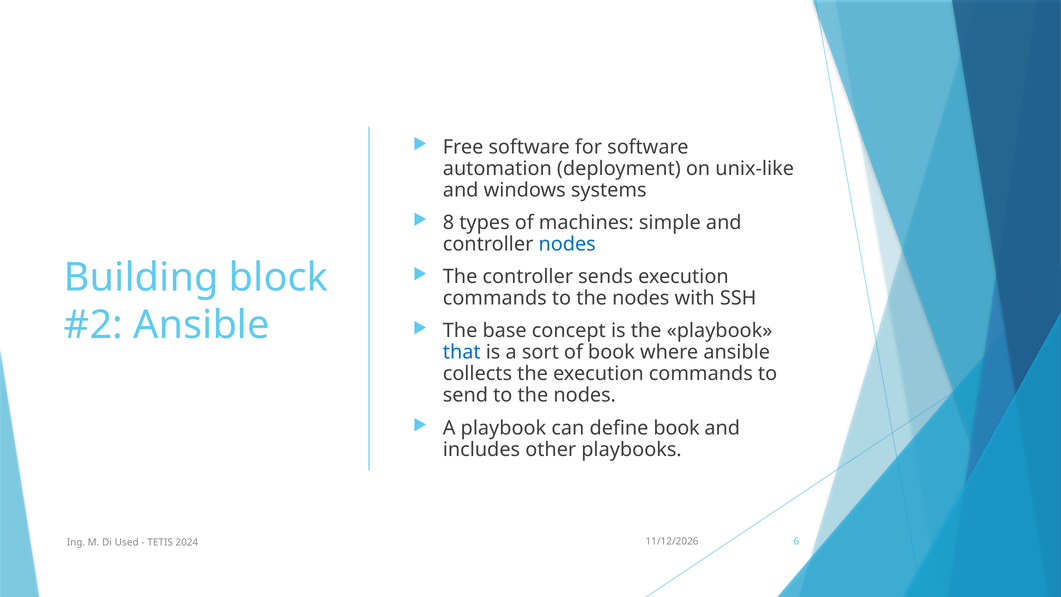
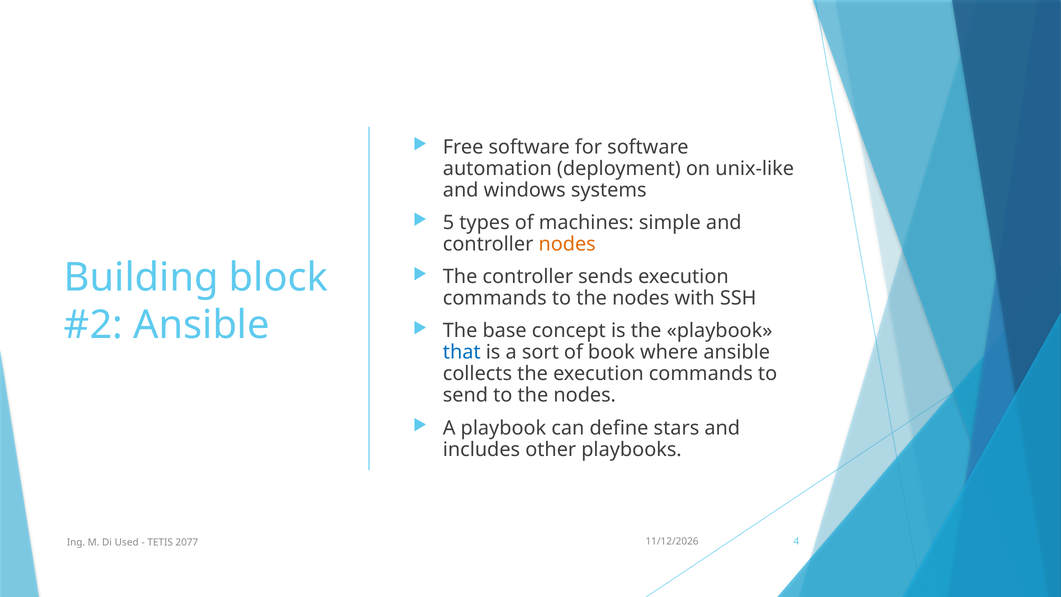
8: 8 -> 5
nodes at (567, 244) colour: blue -> orange
define book: book -> stars
6: 6 -> 4
2024: 2024 -> 2077
